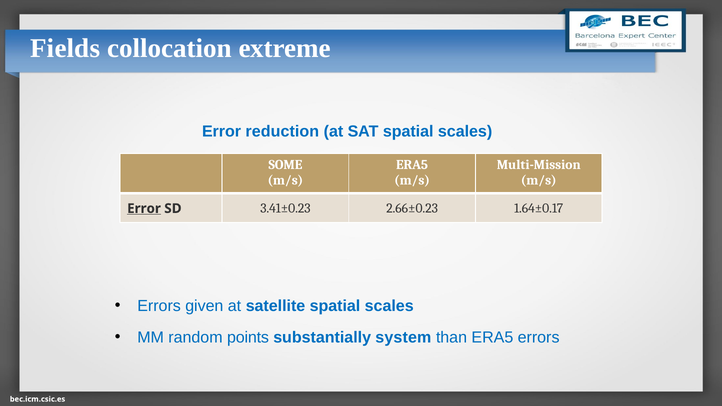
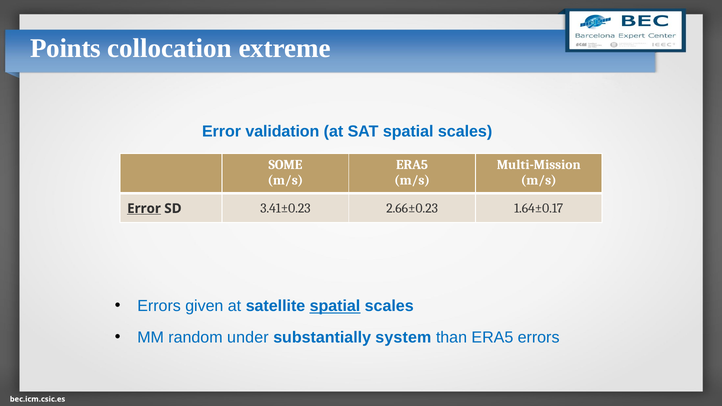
Fields: Fields -> Points
reduction: reduction -> validation
spatial at (335, 306) underline: none -> present
points: points -> under
